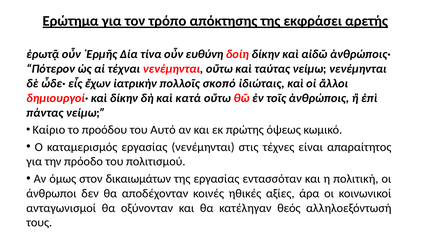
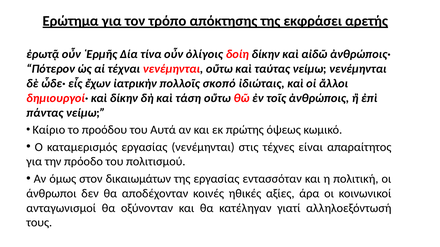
ευθύνη: ευθύνη -> ὀλίγοις
κατά: κατά -> τάση
Αυτό: Αυτό -> Αυτά
θεός: θεός -> γιατί
